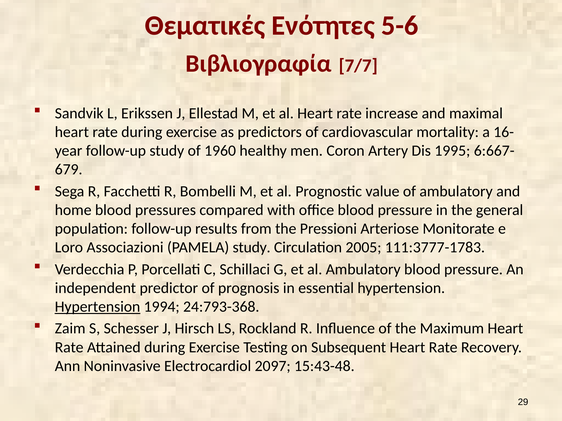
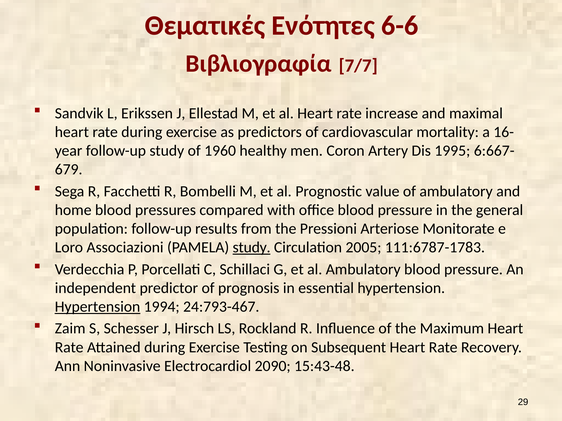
5-6: 5-6 -> 6-6
study at (252, 248) underline: none -> present
111:3777-1783: 111:3777-1783 -> 111:6787-1783
24:793-368: 24:793-368 -> 24:793-467
2097: 2097 -> 2090
